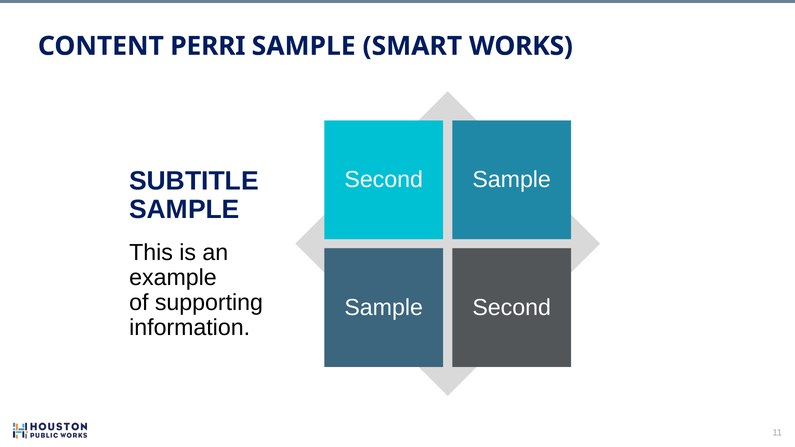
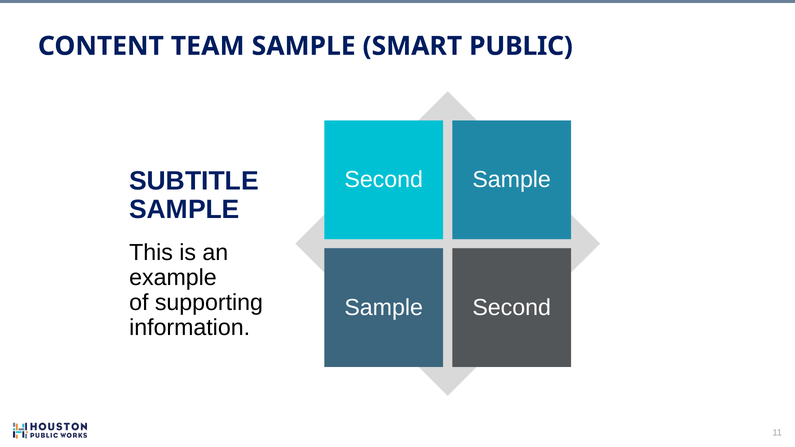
PERRI: PERRI -> TEAM
WORKS: WORKS -> PUBLIC
